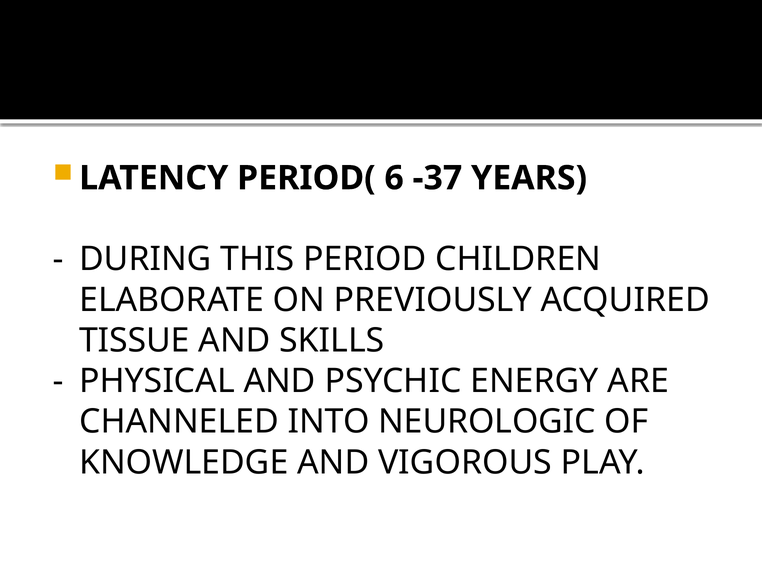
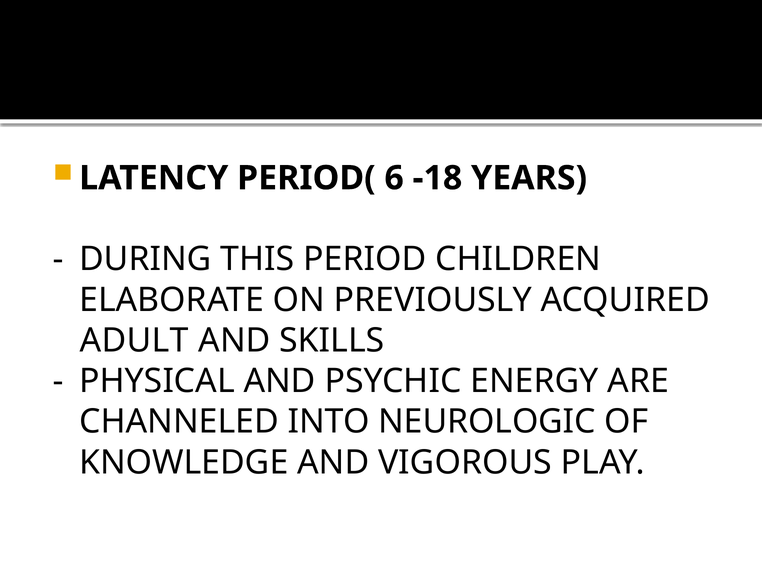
-37: -37 -> -18
TISSUE: TISSUE -> ADULT
